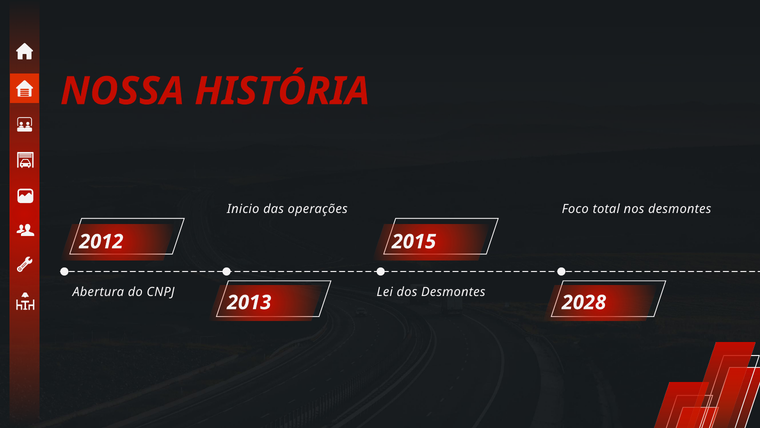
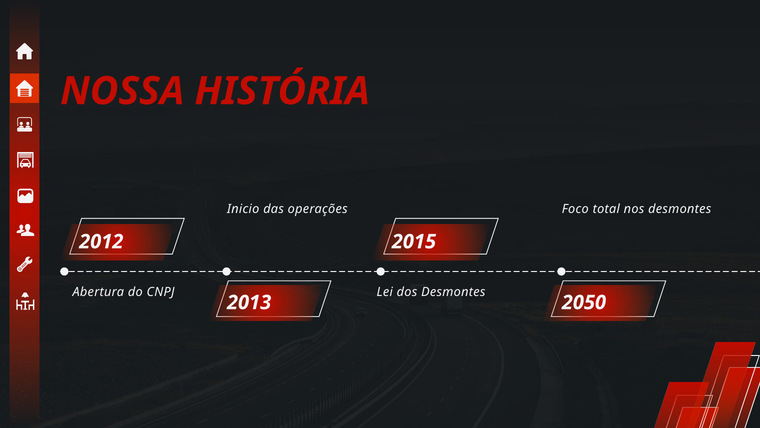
2028: 2028 -> 2050
